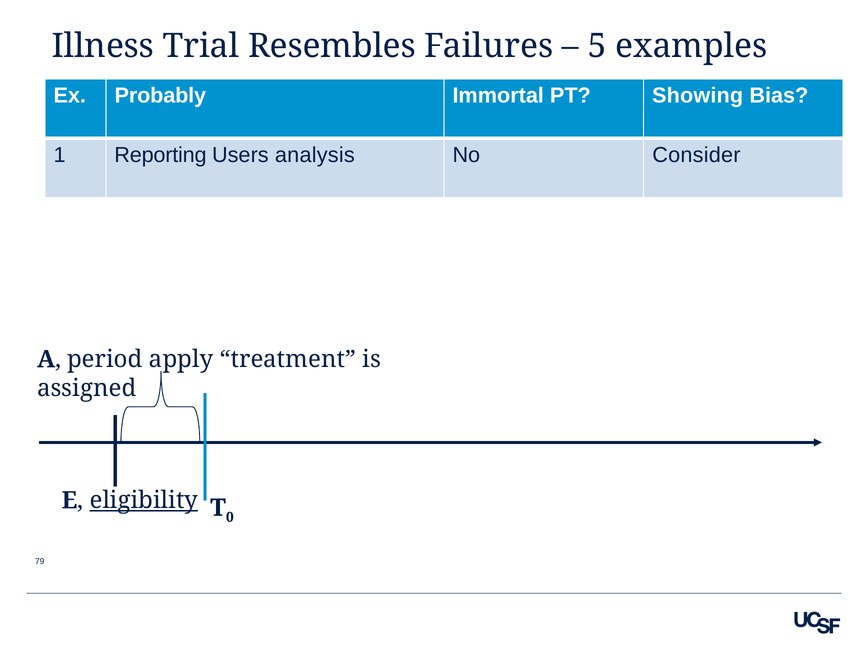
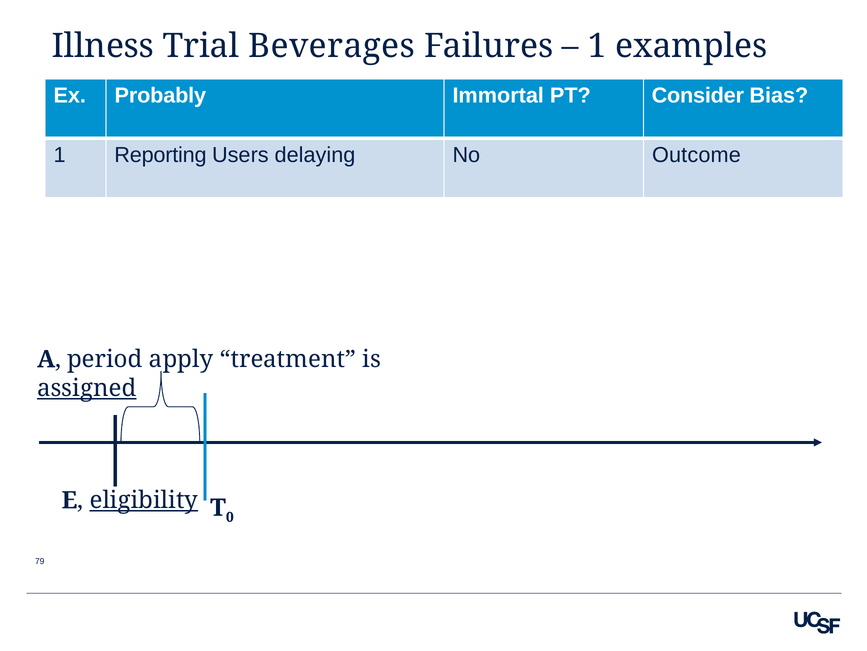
Resembles: Resembles -> Beverages
5 at (597, 46): 5 -> 1
Showing: Showing -> Consider
analysis: analysis -> delaying
Consider: Consider -> Outcome
assigned underline: none -> present
